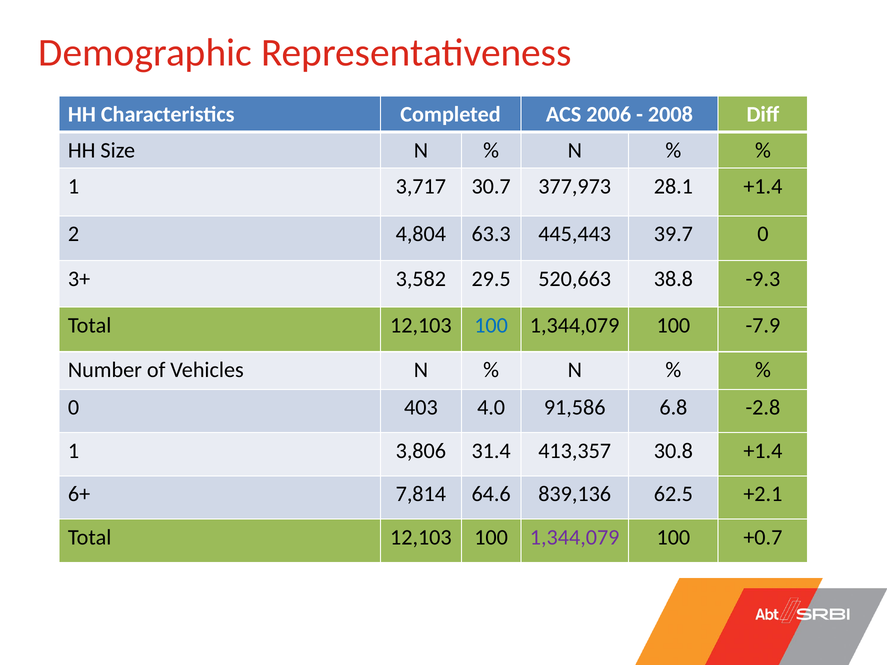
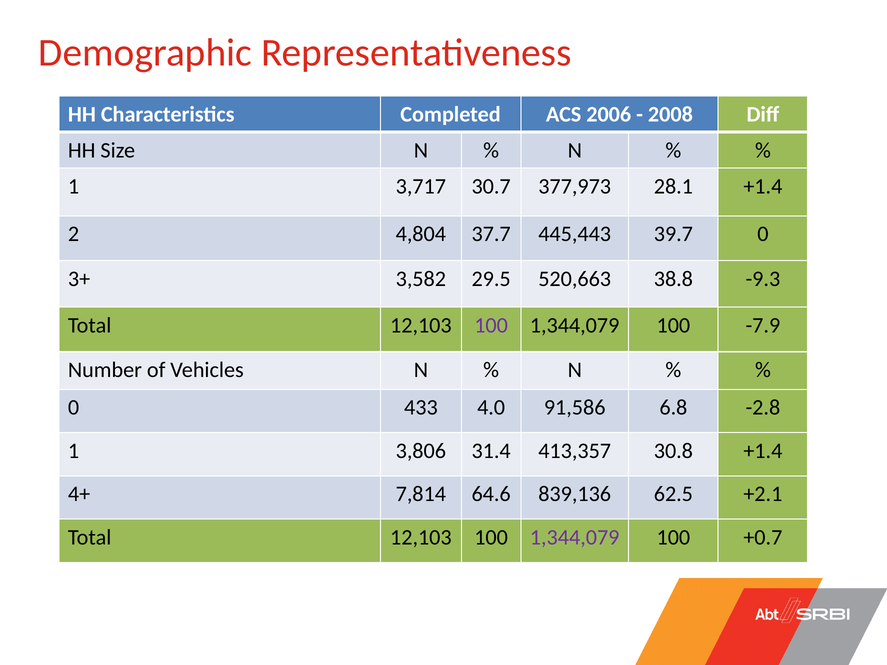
63.3: 63.3 -> 37.7
100 at (491, 325) colour: blue -> purple
403: 403 -> 433
6+: 6+ -> 4+
